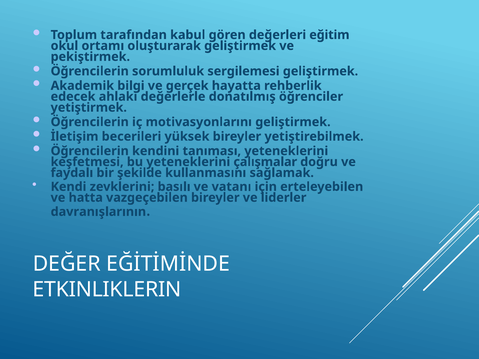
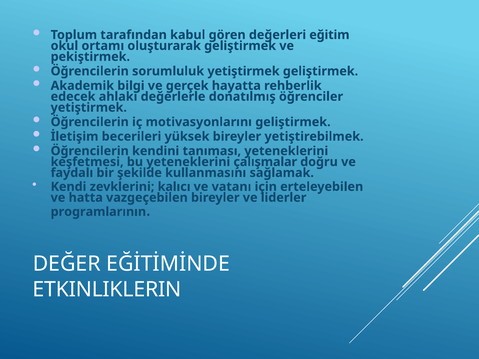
sorumluluk sergilemesi: sergilemesi -> yetiştirmek
basılı: basılı -> kalıcı
davranışlarının: davranışlarının -> programlarının
